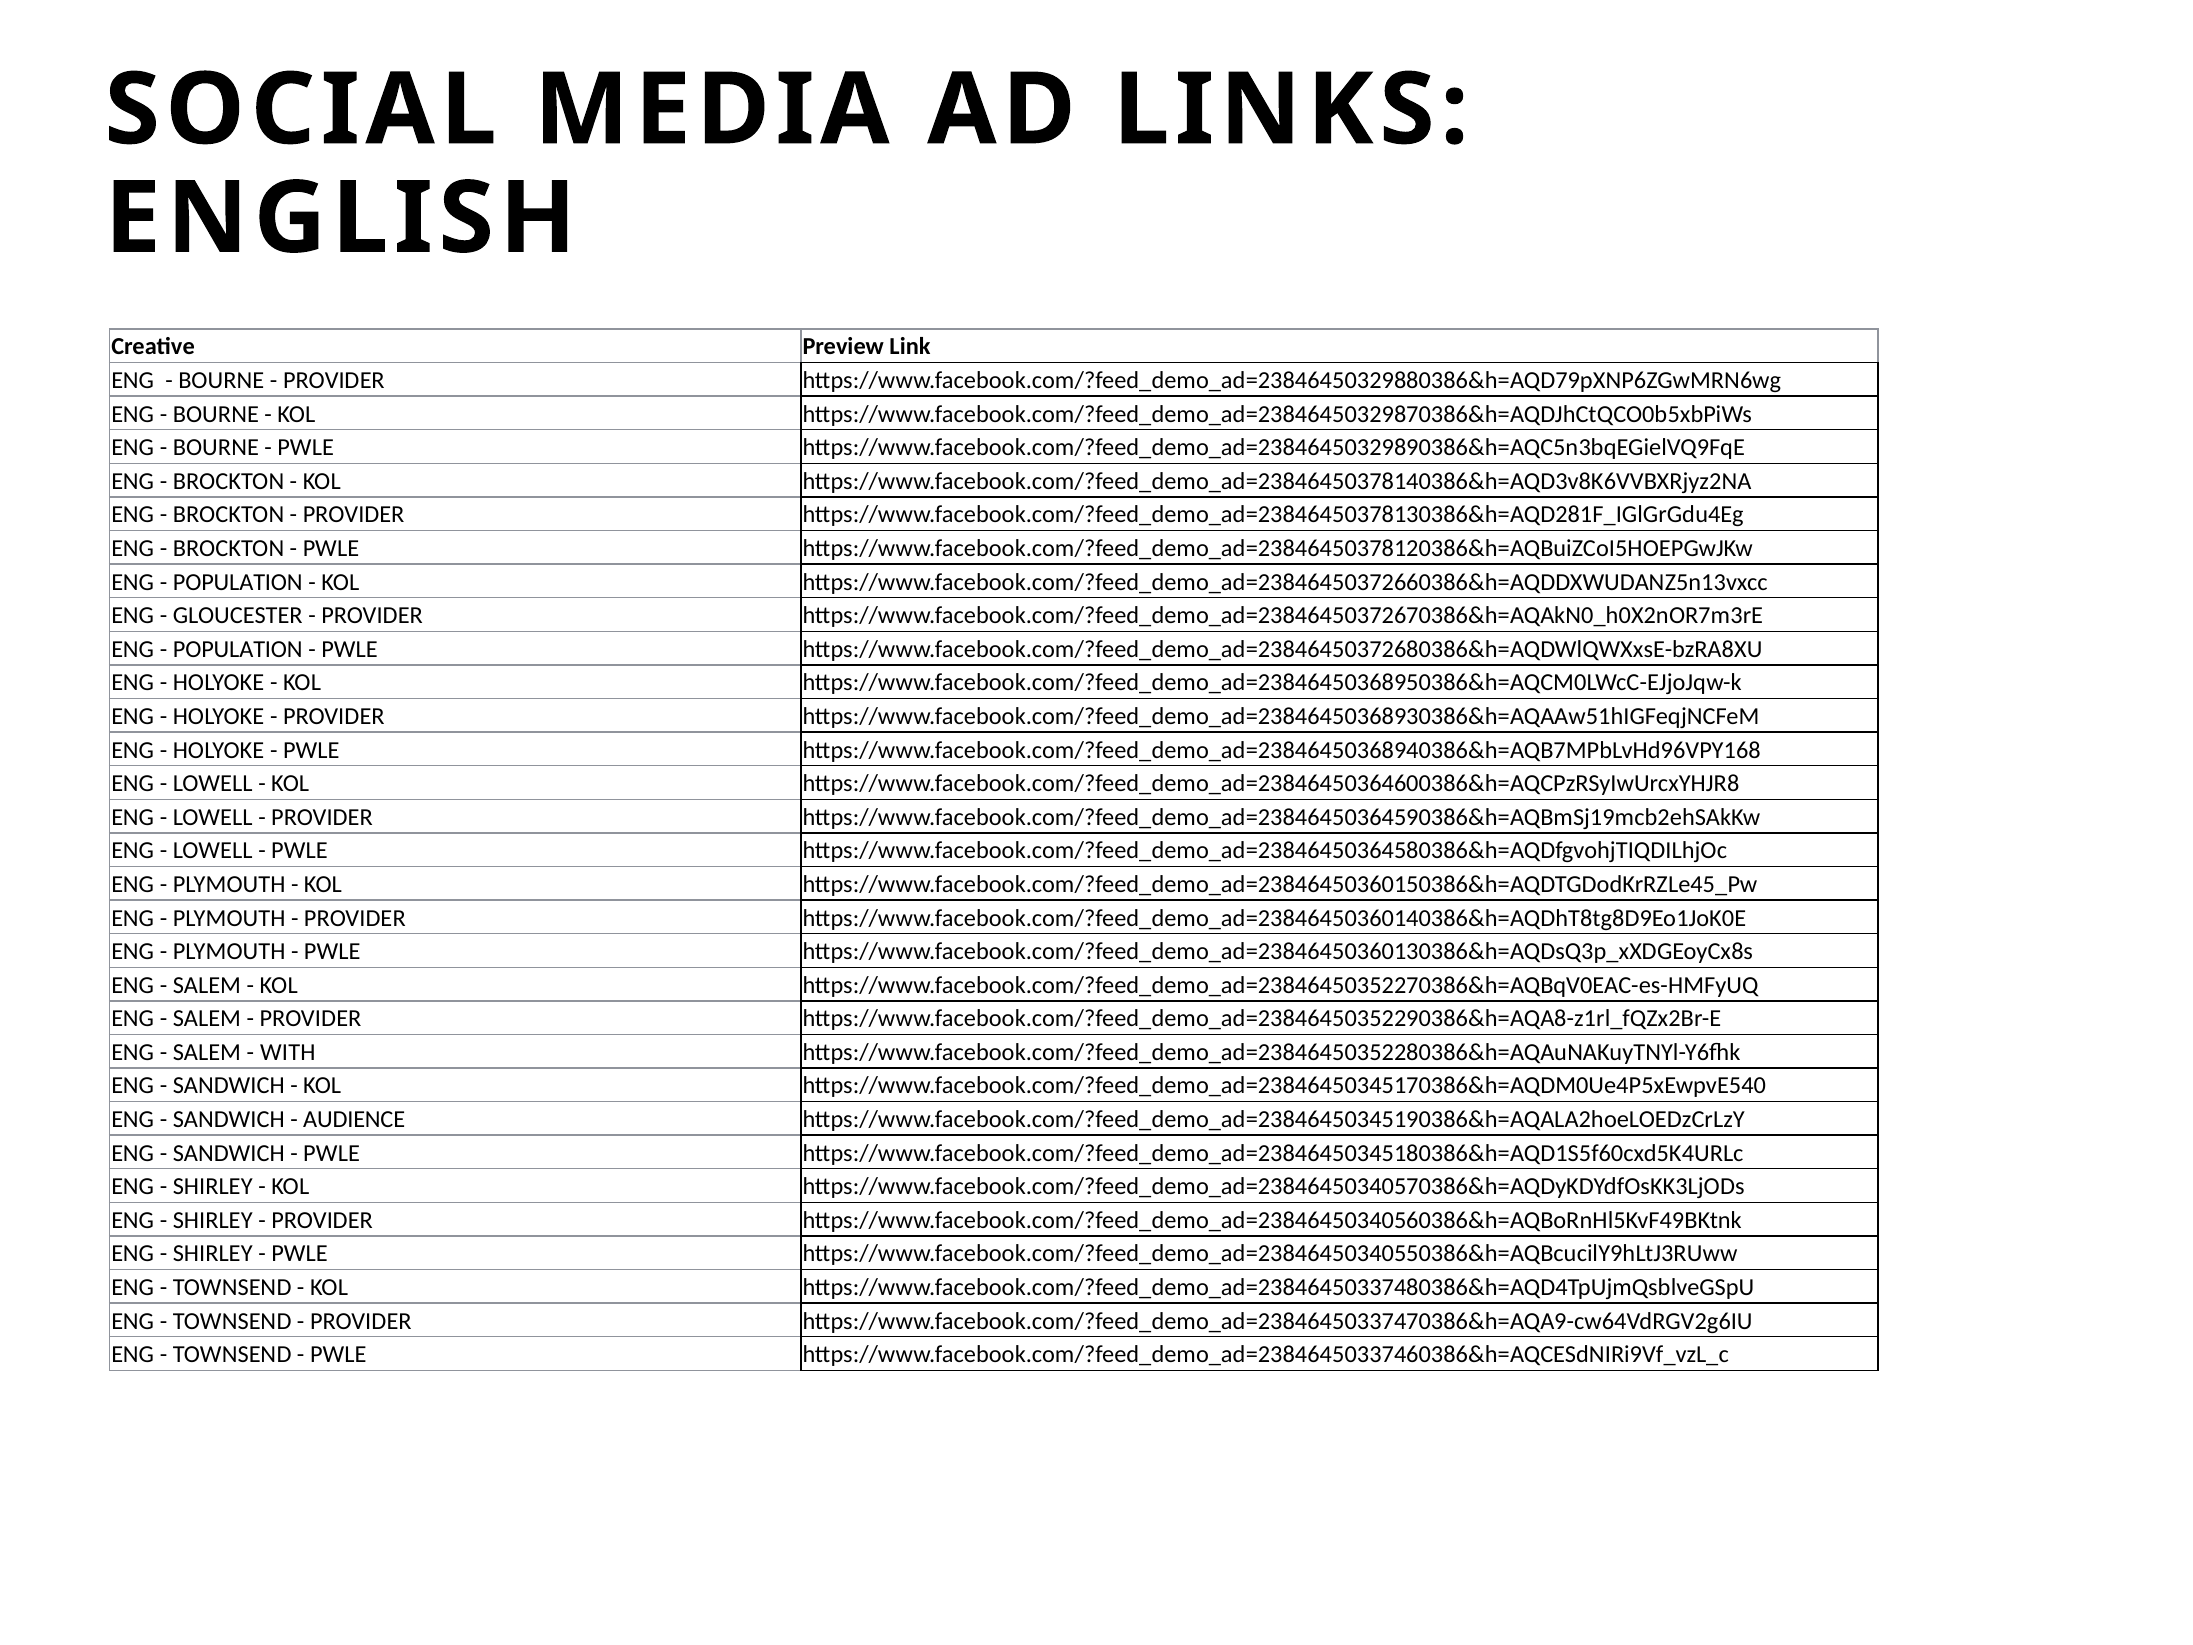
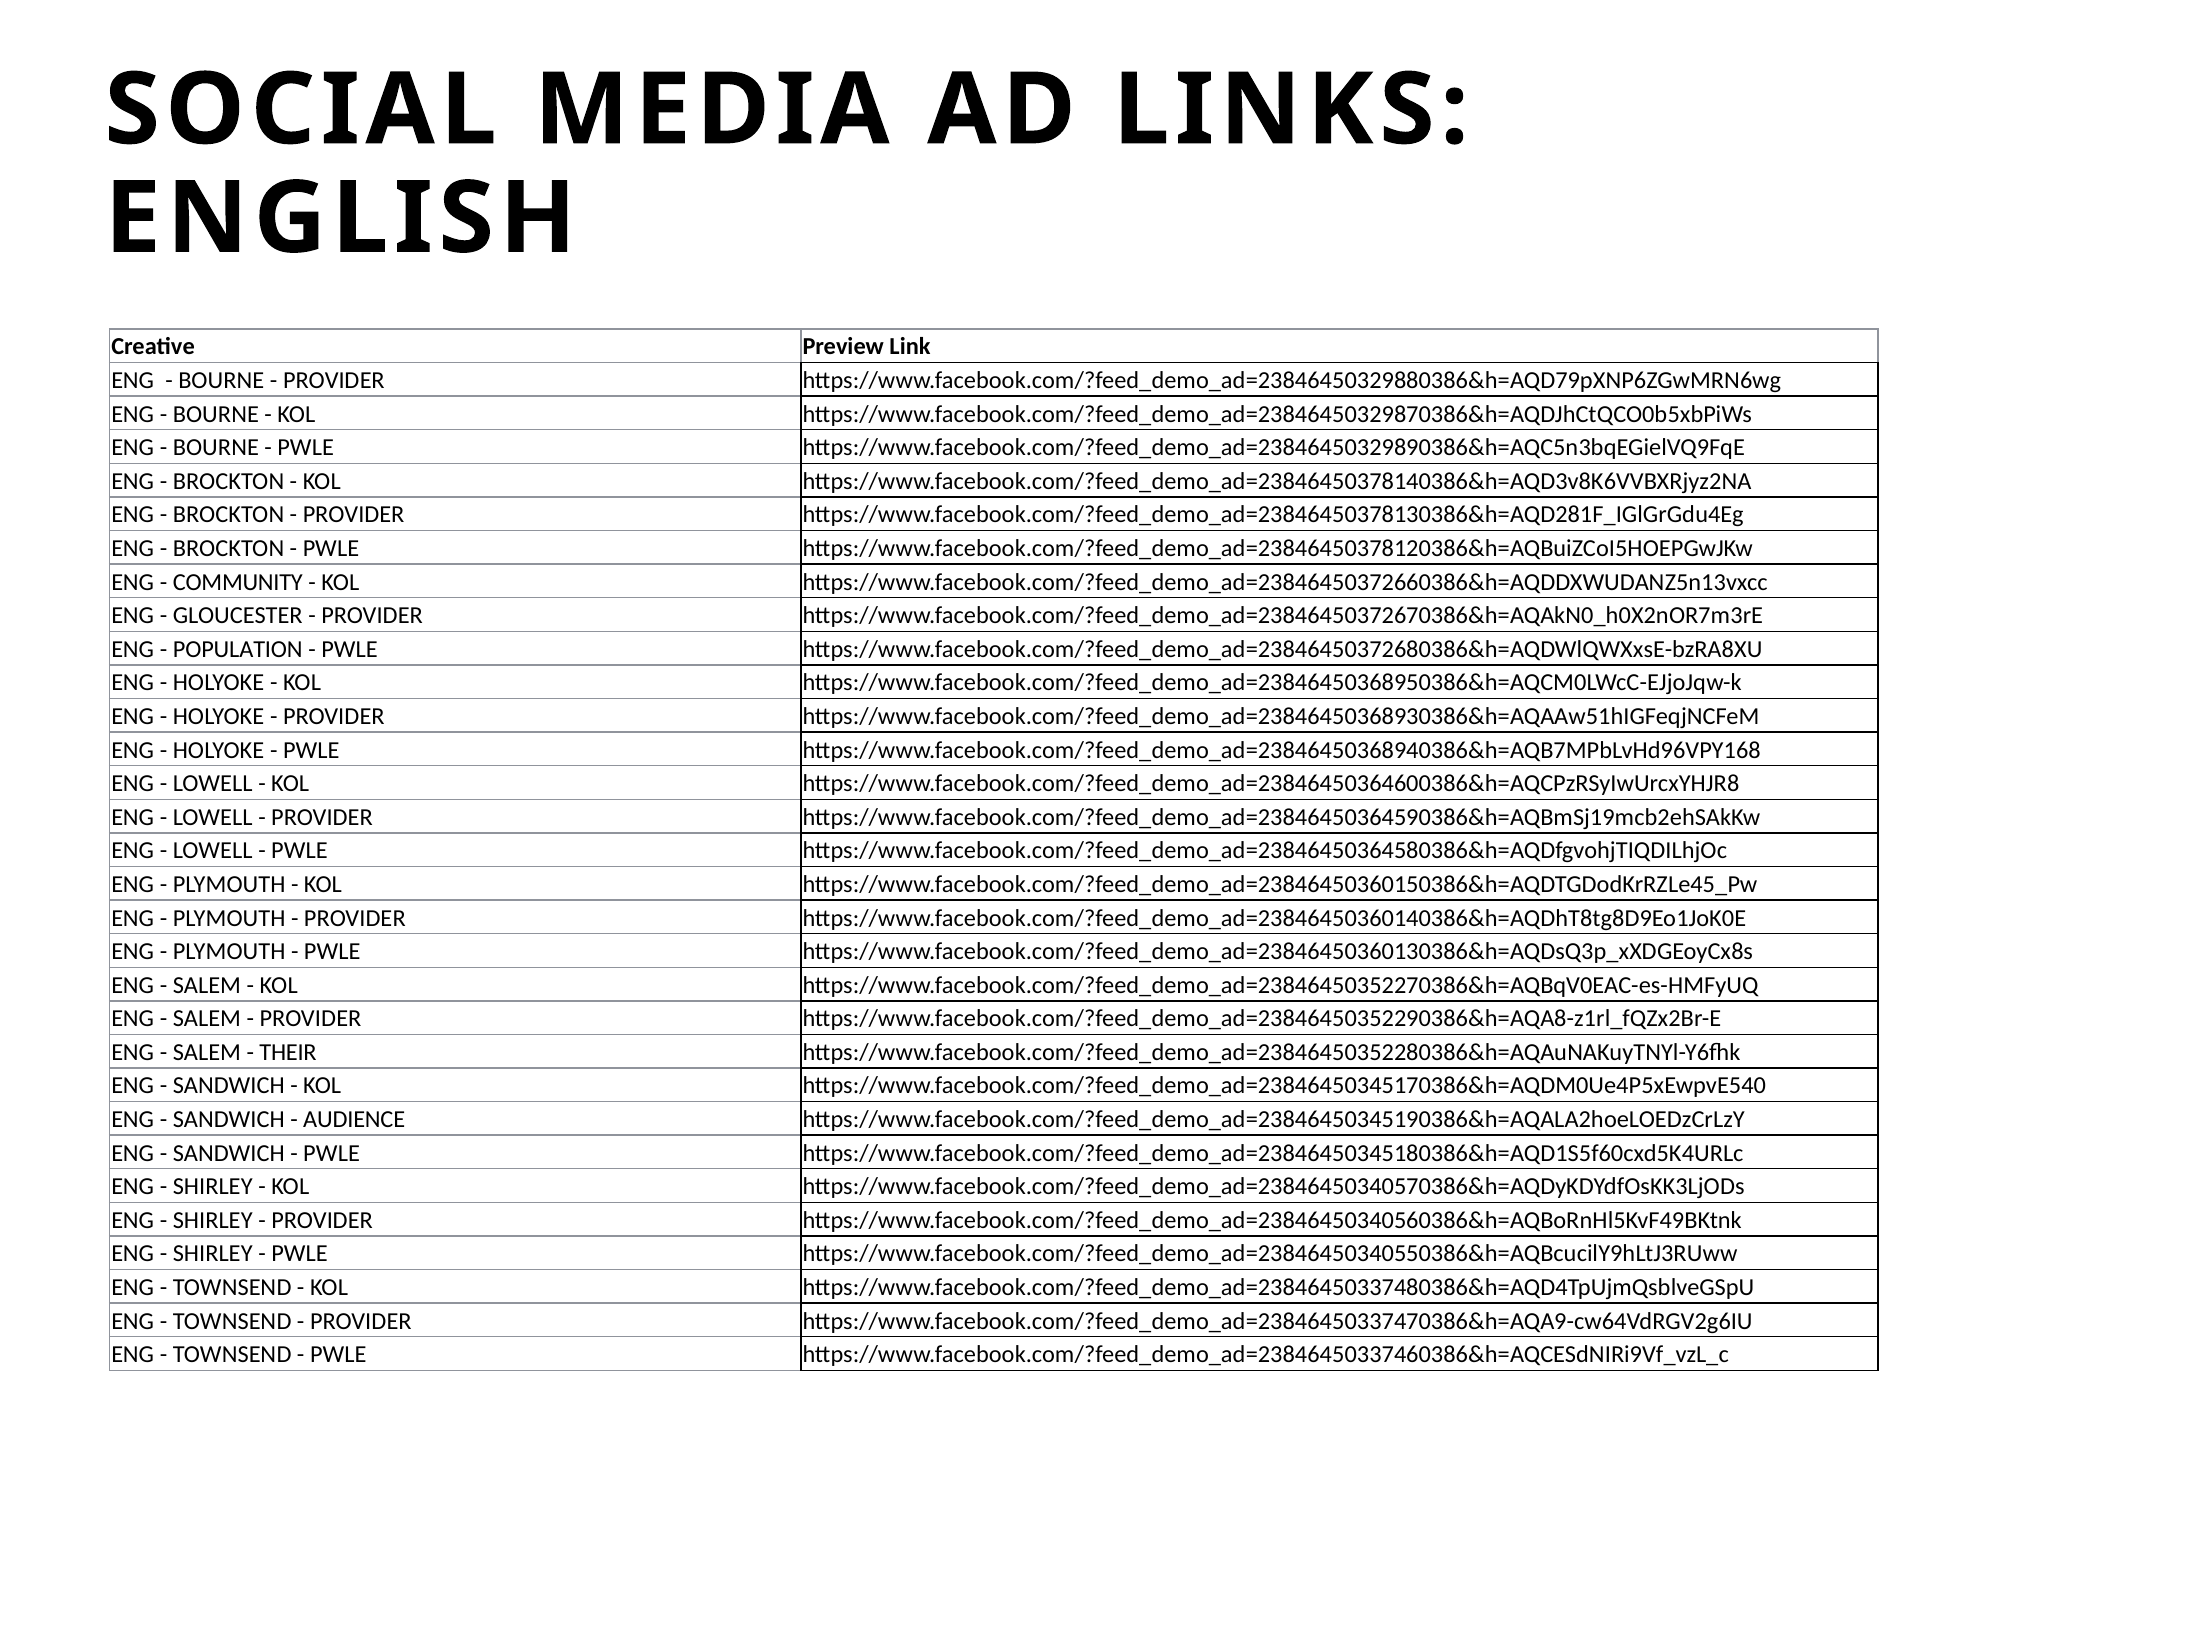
POPULATION at (238, 582): POPULATION -> COMMUNITY
WITH: WITH -> THEIR
